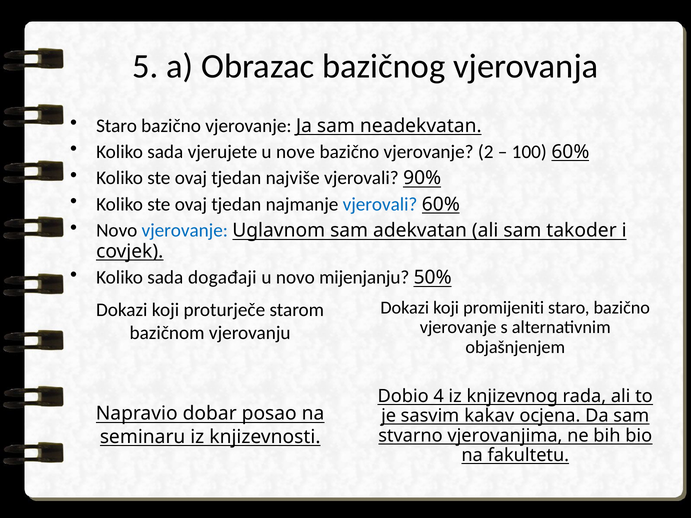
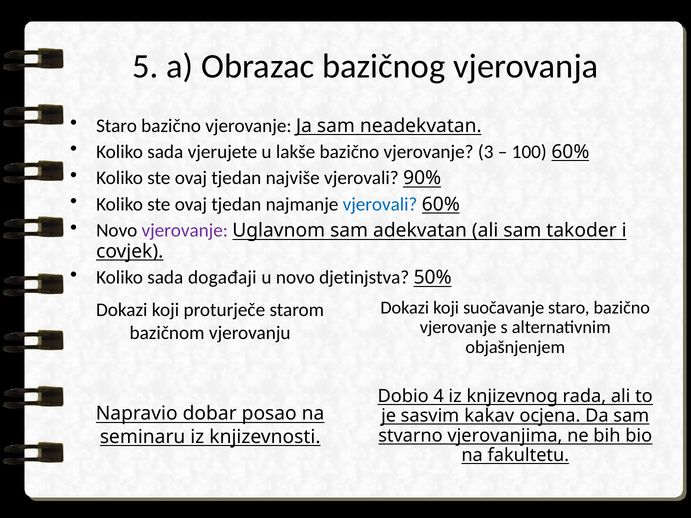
nove: nove -> lakše
2: 2 -> 3
vjerovanje at (185, 231) colour: blue -> purple
mijenjanju: mijenjanju -> djetinjstva
promijeniti: promijeniti -> suočavanje
